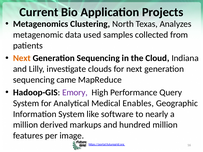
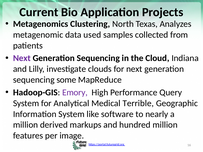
Next at (22, 58) colour: orange -> purple
came: came -> some
Enables: Enables -> Terrible
